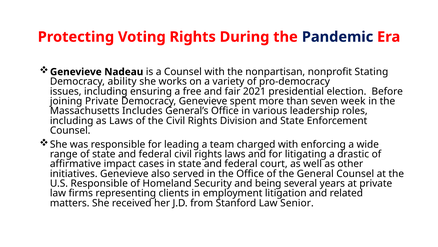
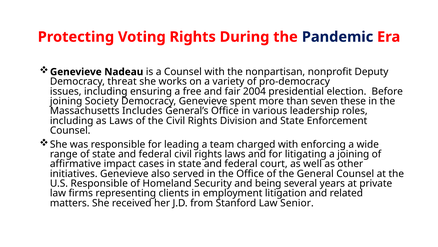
Stating: Stating -> Deputy
ability: ability -> threat
2021: 2021 -> 2004
joining Private: Private -> Society
week: week -> these
a drastic: drastic -> joining
